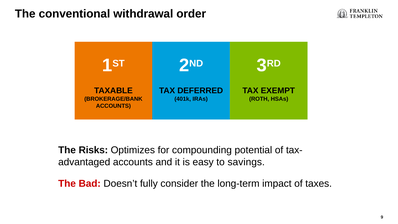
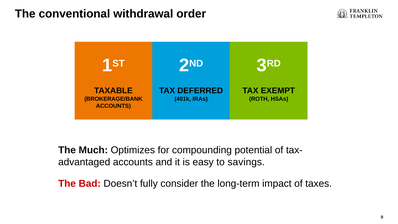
Risks: Risks -> Much
